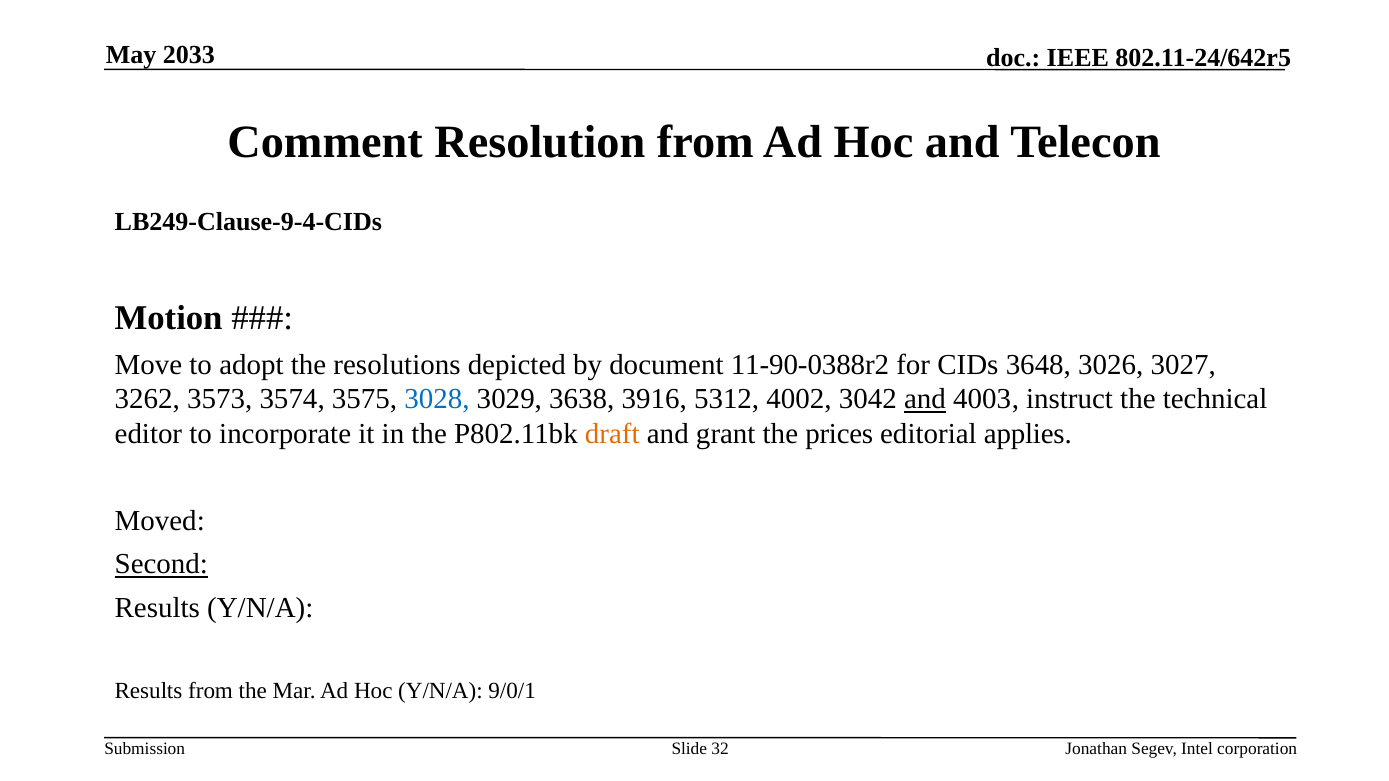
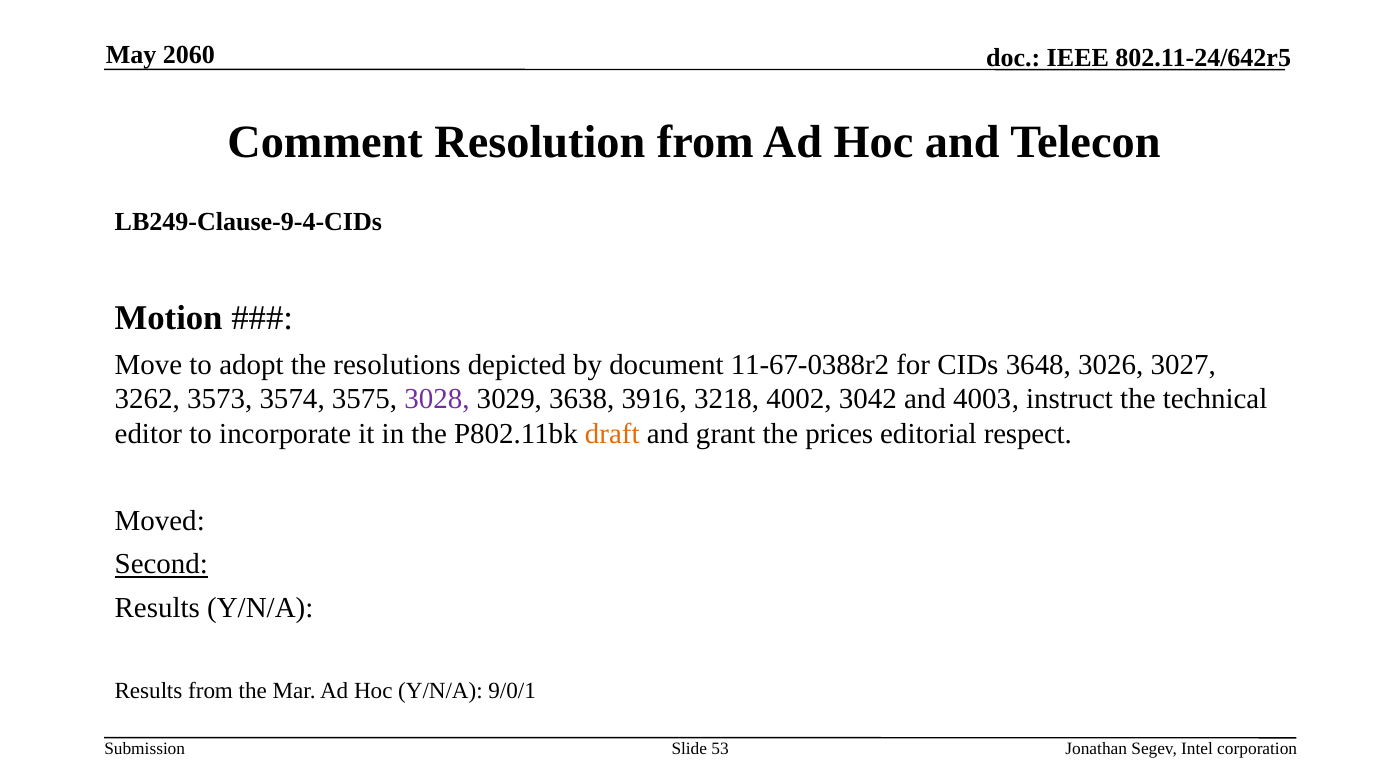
2033: 2033 -> 2060
11-90-0388r2: 11-90-0388r2 -> 11-67-0388r2
3028 colour: blue -> purple
5312: 5312 -> 3218
and at (925, 400) underline: present -> none
applies: applies -> respect
32: 32 -> 53
